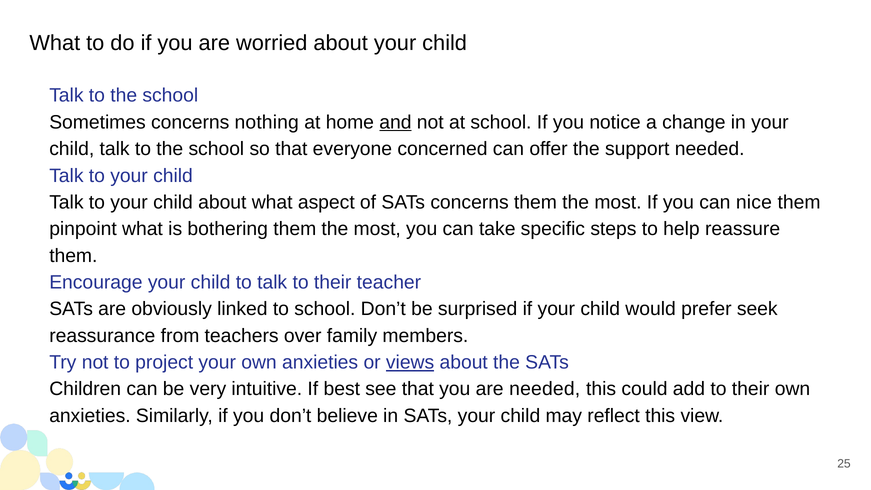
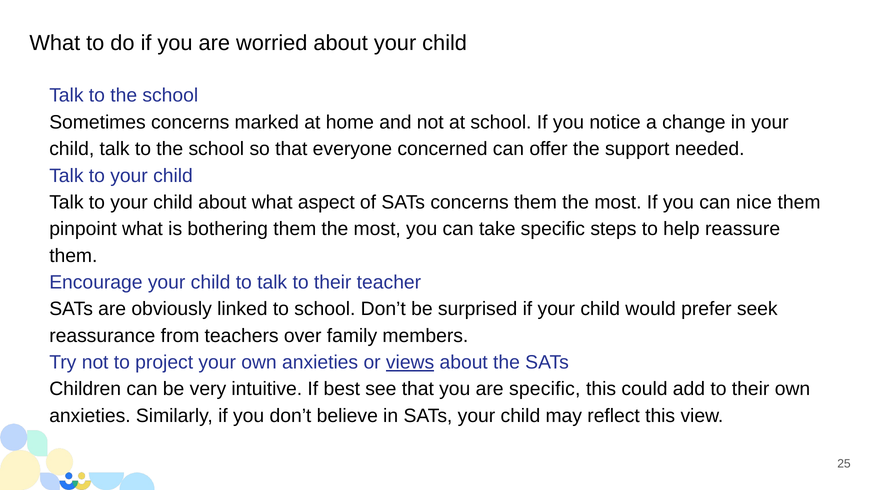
nothing: nothing -> marked
and underline: present -> none
are needed: needed -> specific
